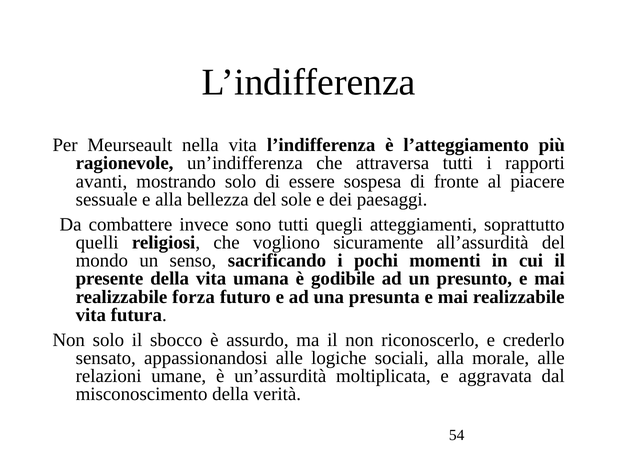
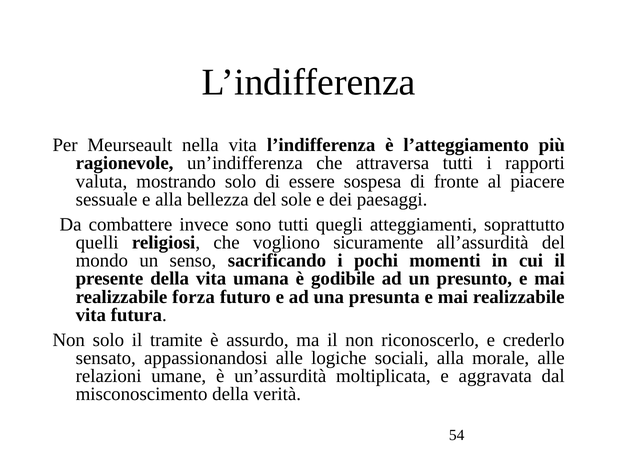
avanti: avanti -> valuta
sbocco: sbocco -> tramite
